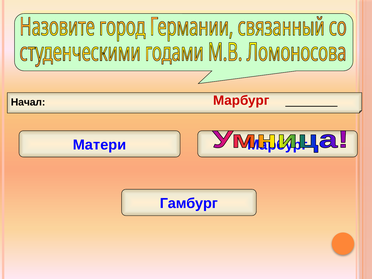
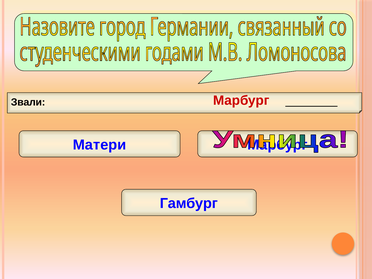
Начал: Начал -> Звали
